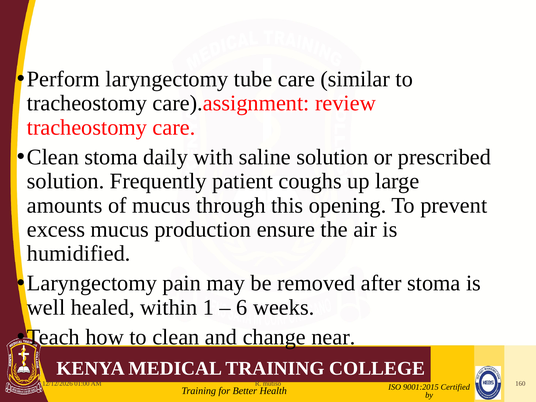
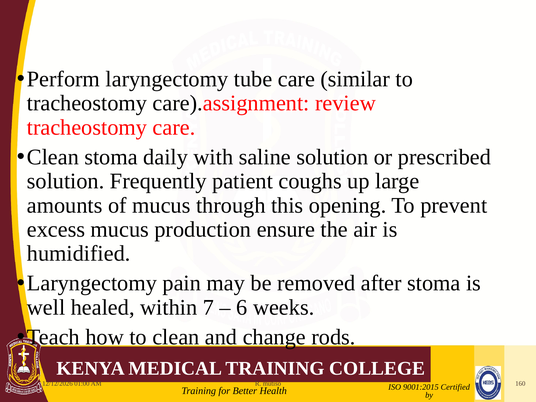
1: 1 -> 7
near: near -> rods
